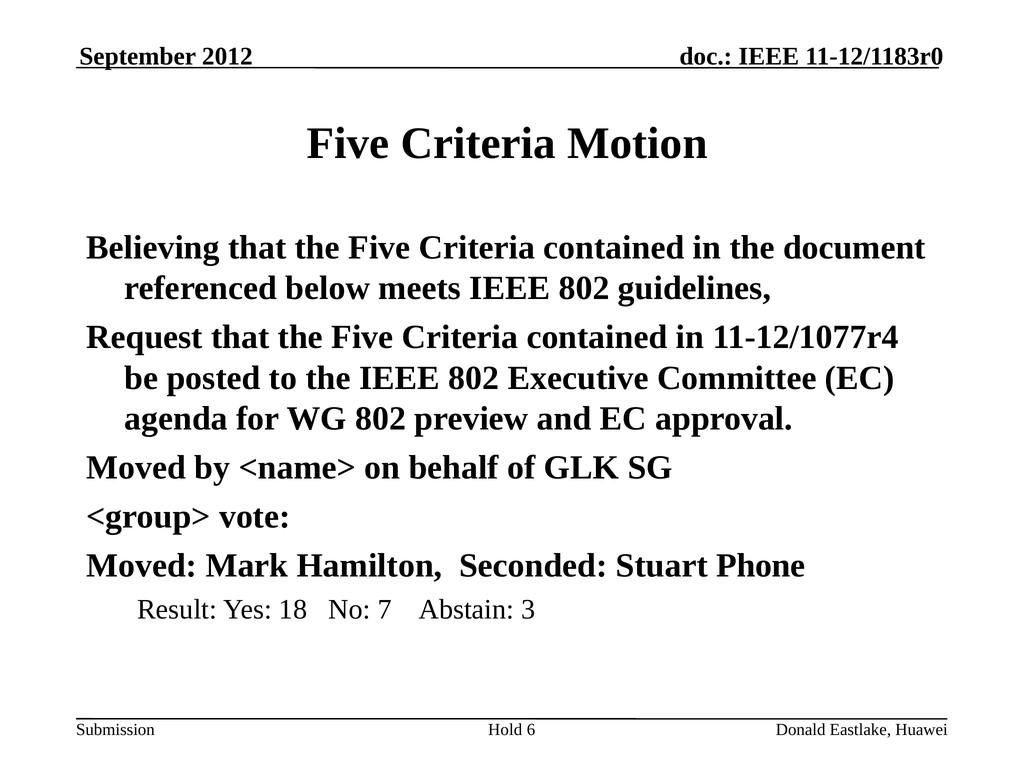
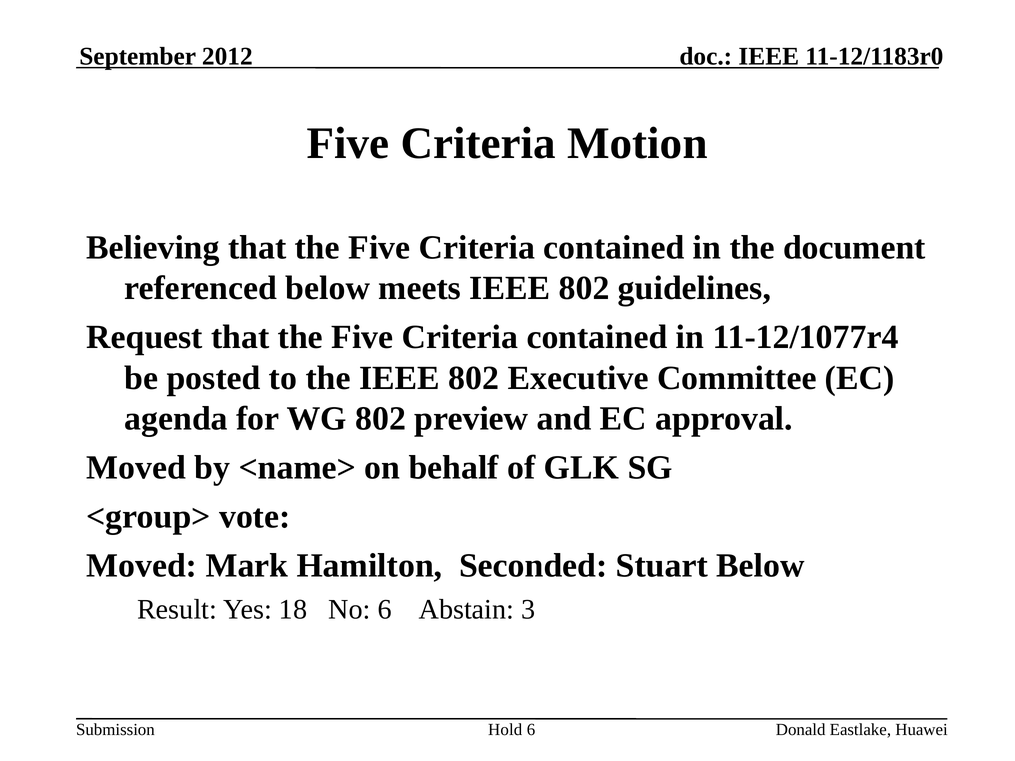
Stuart Phone: Phone -> Below
No 7: 7 -> 6
